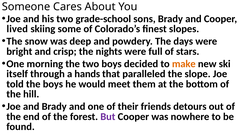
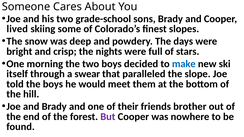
make colour: orange -> blue
hands: hands -> swear
detours: detours -> brother
